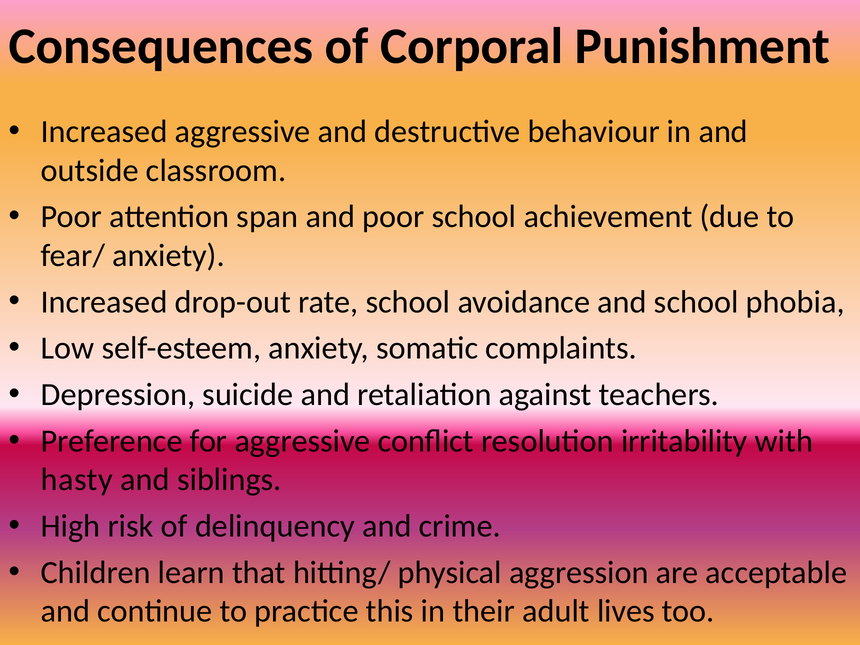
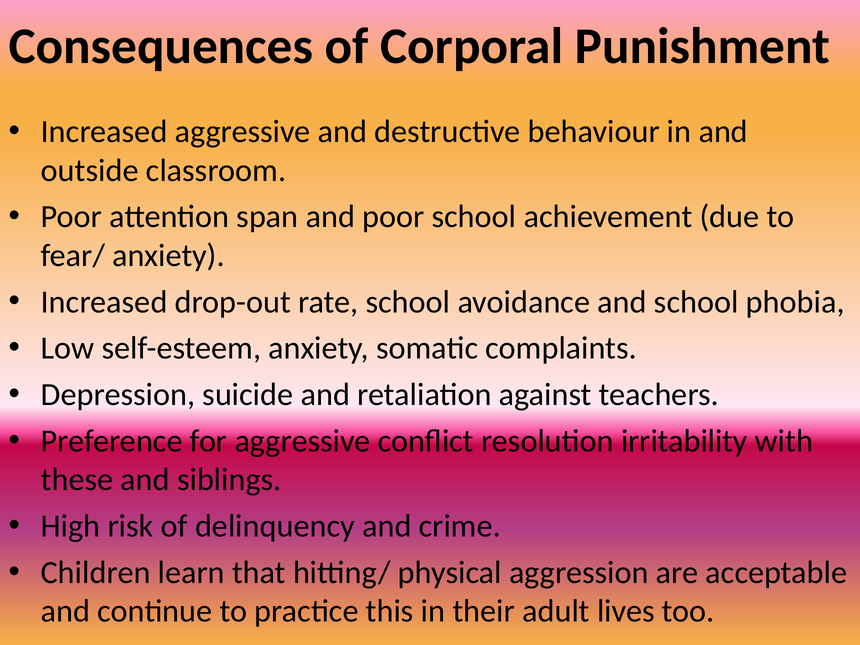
hasty: hasty -> these
